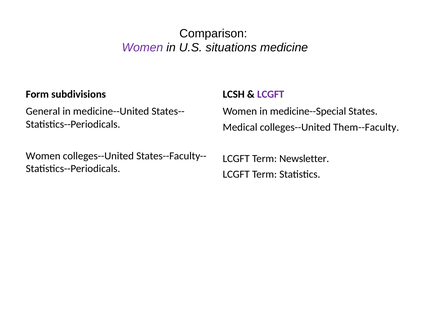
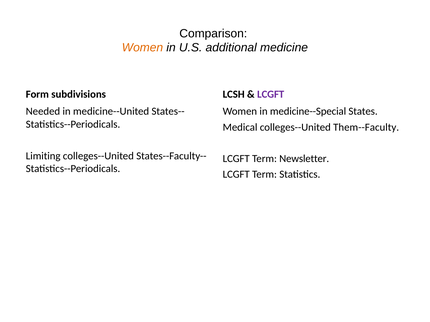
Women at (142, 48) colour: purple -> orange
situations: situations -> additional
General: General -> Needed
Women at (43, 156): Women -> Limiting
